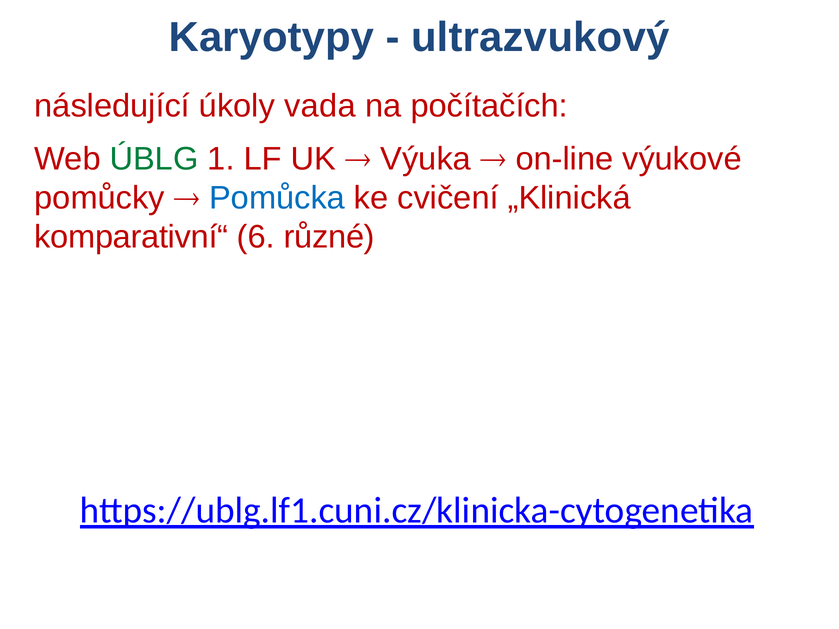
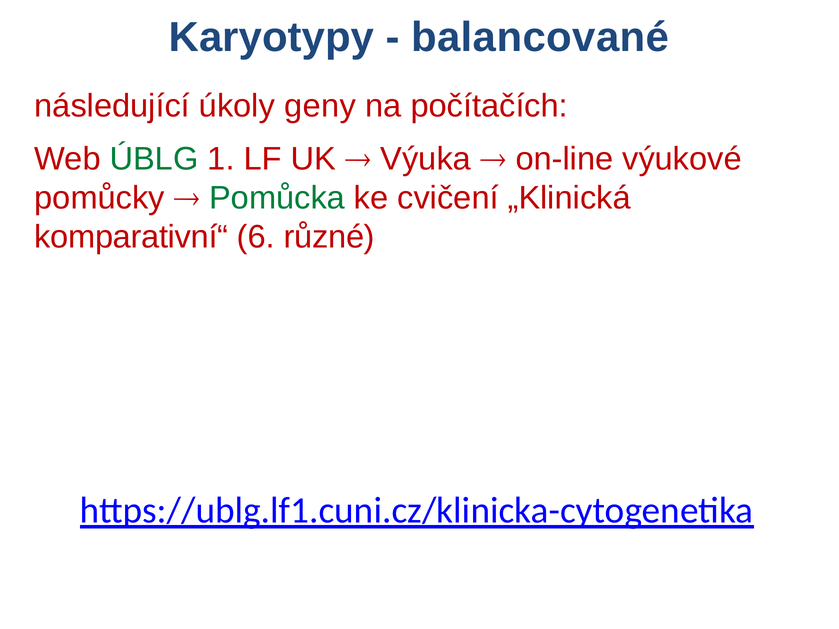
ultrazvukový: ultrazvukový -> balancované
vada: vada -> geny
Pomůcka colour: blue -> green
